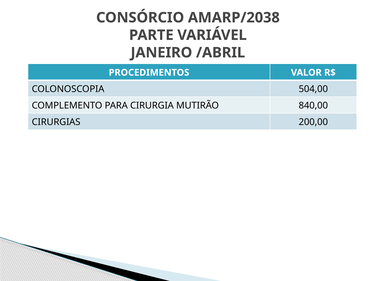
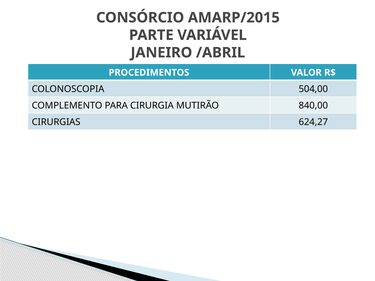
AMARP/2038: AMARP/2038 -> AMARP/2015
200,00: 200,00 -> 624,27
